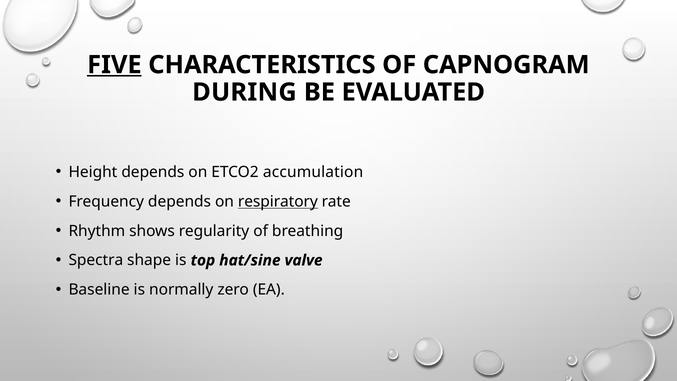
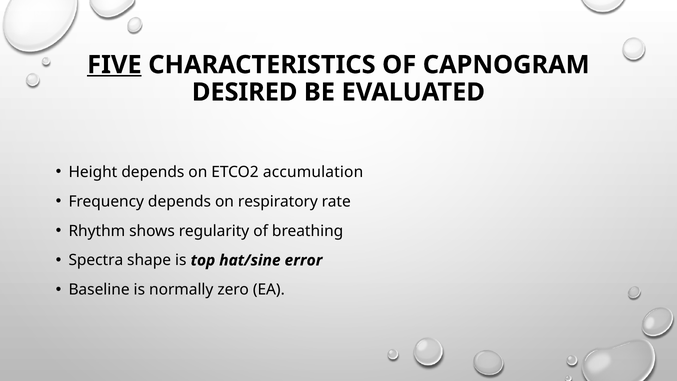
DURING: DURING -> DESIRED
respiratory underline: present -> none
valve: valve -> error
